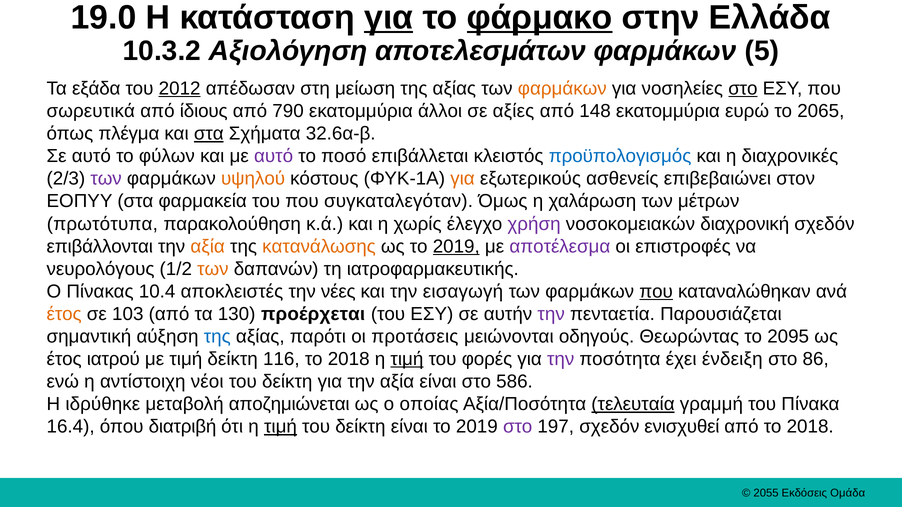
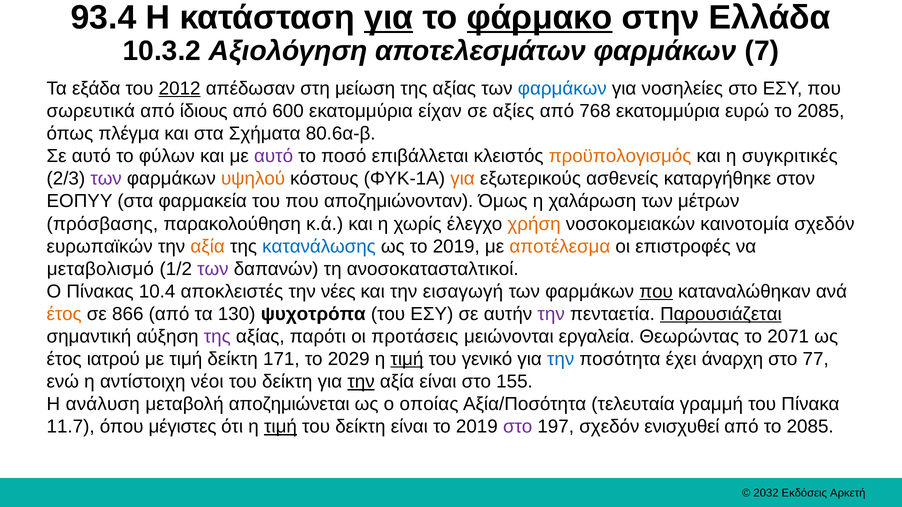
19.0: 19.0 -> 93.4
5: 5 -> 7
φαρμάκων at (562, 89) colour: orange -> blue
στο at (743, 89) underline: present -> none
790: 790 -> 600
άλλοι: άλλοι -> είχαν
148: 148 -> 768
ευρώ το 2065: 2065 -> 2085
στα at (209, 134) underline: present -> none
32.6α-β: 32.6α-β -> 80.6α-β
προϋπολογισμός colour: blue -> orange
διαχρονικές: διαχρονικές -> συγκριτικές
επιβεβαιώνει: επιβεβαιώνει -> καταργήθηκε
συγκαταλεγόταν: συγκαταλεγόταν -> αποζημιώνονταν
πρωτότυπα: πρωτότυπα -> πρόσβασης
χρήση colour: purple -> orange
διαχρονική: διαχρονική -> καινοτομία
επιβάλλονται: επιβάλλονται -> ευρωπαϊκών
κατανάλωσης colour: orange -> blue
2019 at (456, 247) underline: present -> none
αποτέλεσμα colour: purple -> orange
νευρολόγους: νευρολόγους -> μεταβολισμό
των at (213, 269) colour: orange -> purple
ιατροφαρμακευτικής: ιατροφαρμακευτικής -> ανοσοκατασταλτικοί
103: 103 -> 866
προέρχεται: προέρχεται -> ψυχοτρόπα
Παρουσιάζεται underline: none -> present
της at (217, 337) colour: blue -> purple
οδηγούς: οδηγούς -> εργαλεία
2095: 2095 -> 2071
116: 116 -> 171
2018 at (349, 359): 2018 -> 2029
φορές: φορές -> γενικό
την at (561, 359) colour: purple -> blue
ένδειξη: ένδειξη -> άναρχη
86: 86 -> 77
την at (361, 382) underline: none -> present
586: 586 -> 155
ιδρύθηκε: ιδρύθηκε -> ανάλυση
τελευταία underline: present -> none
16.4: 16.4 -> 11.7
διατριβή: διατριβή -> μέγιστες
από το 2018: 2018 -> 2085
2055: 2055 -> 2032
Ομάδα: Ομάδα -> Αρκετή
